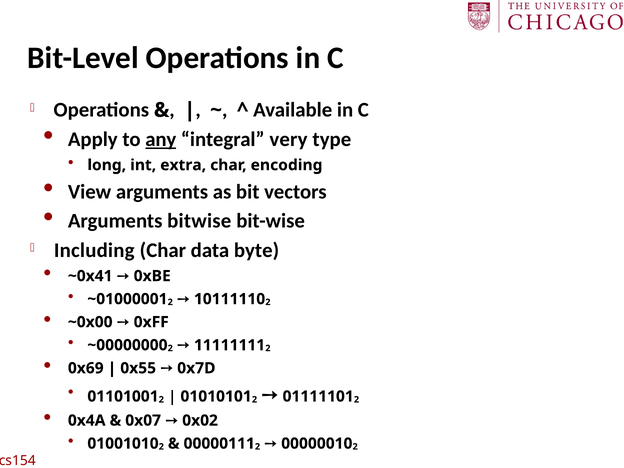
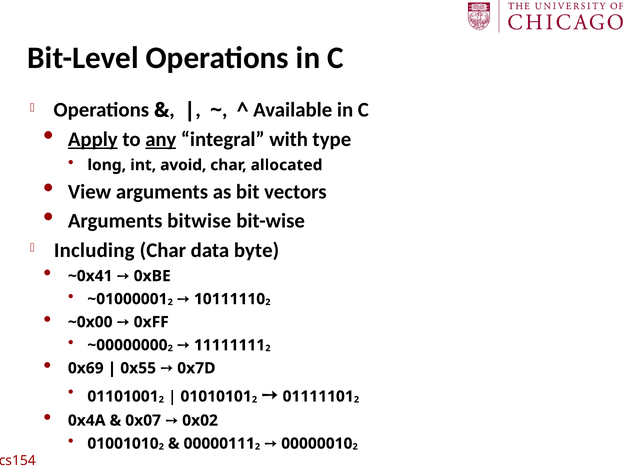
Apply underline: none -> present
very: very -> with
extra: extra -> avoid
encoding: encoding -> allocated
